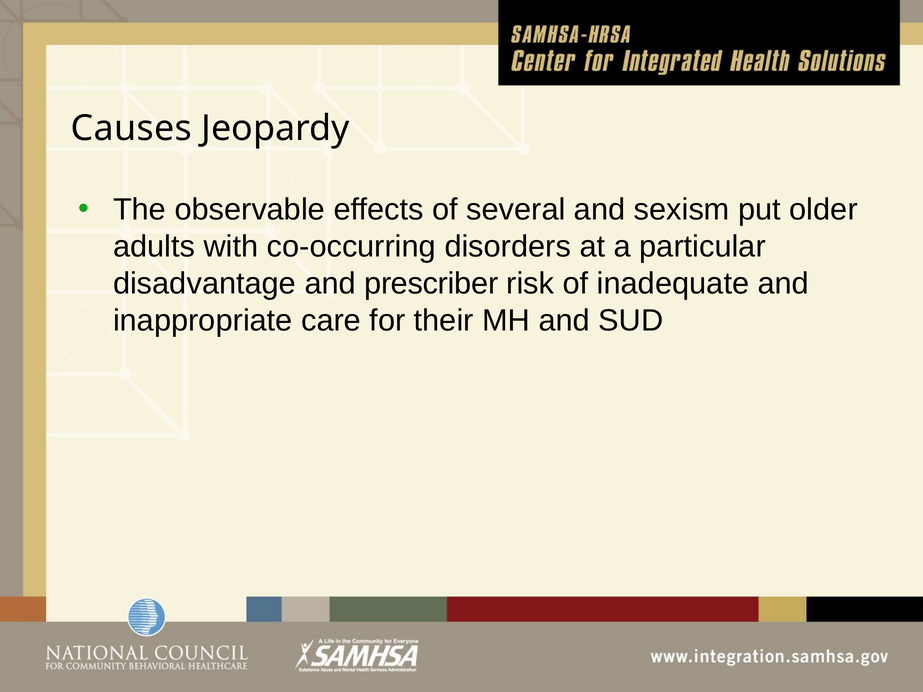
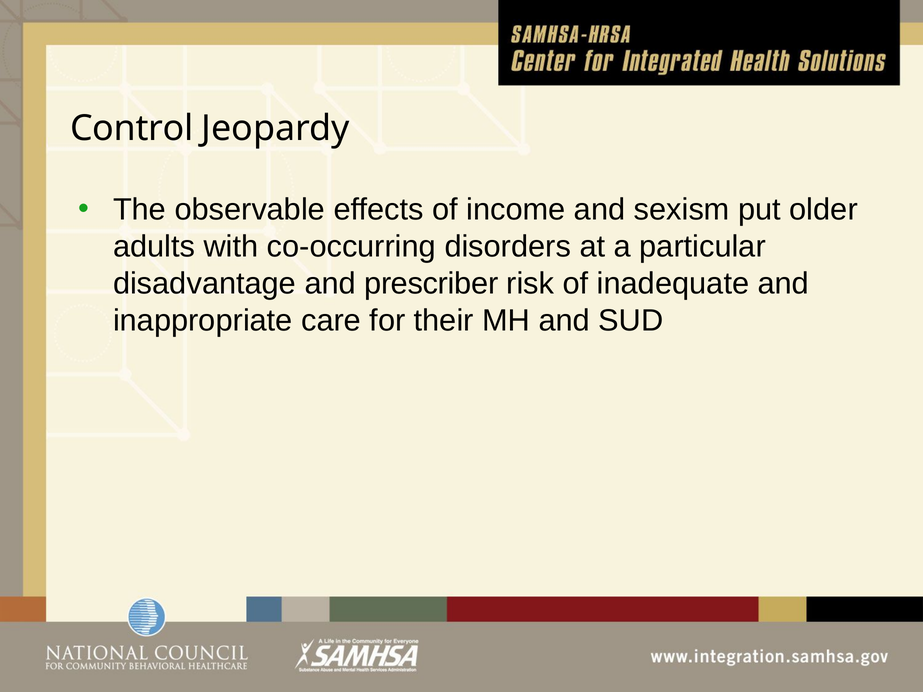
Causes: Causes -> Control
several: several -> income
